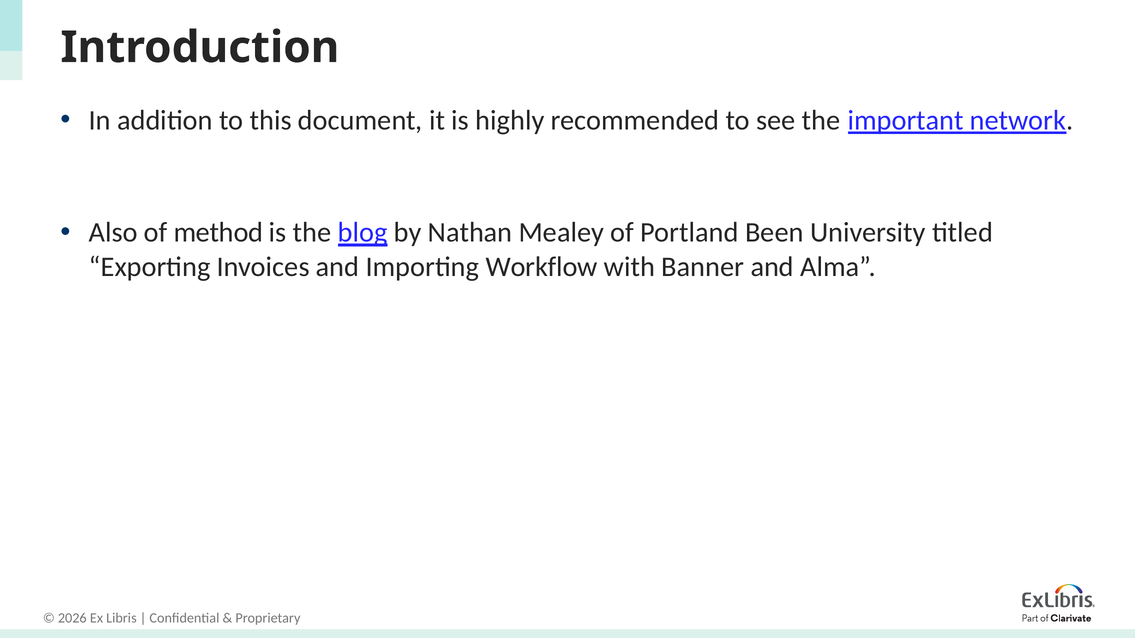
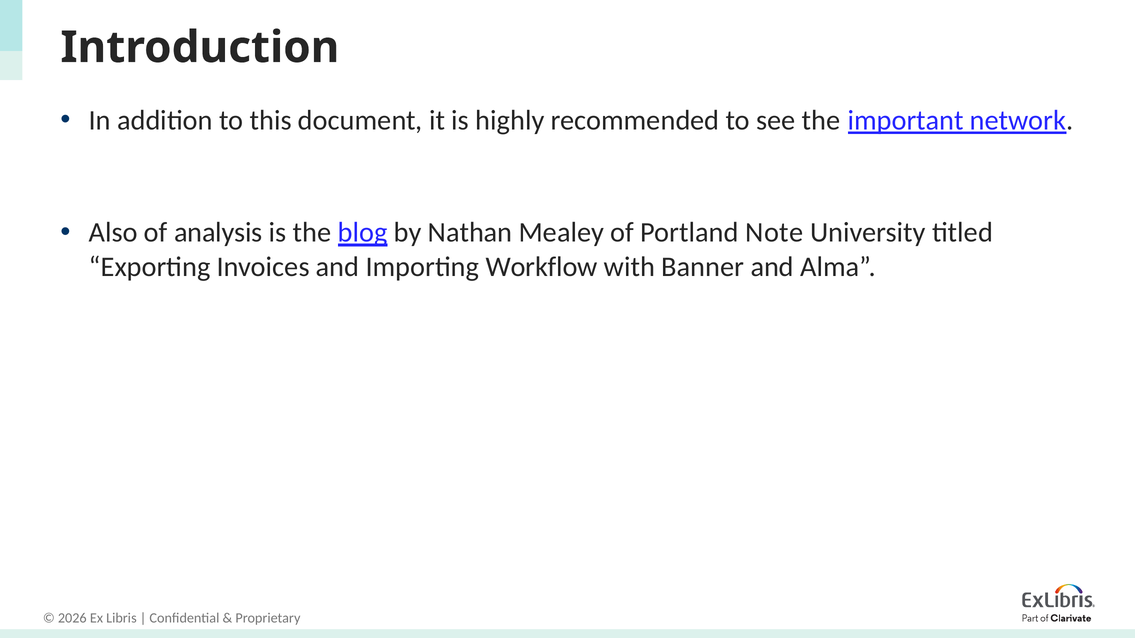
method: method -> analysis
Been: Been -> Note
